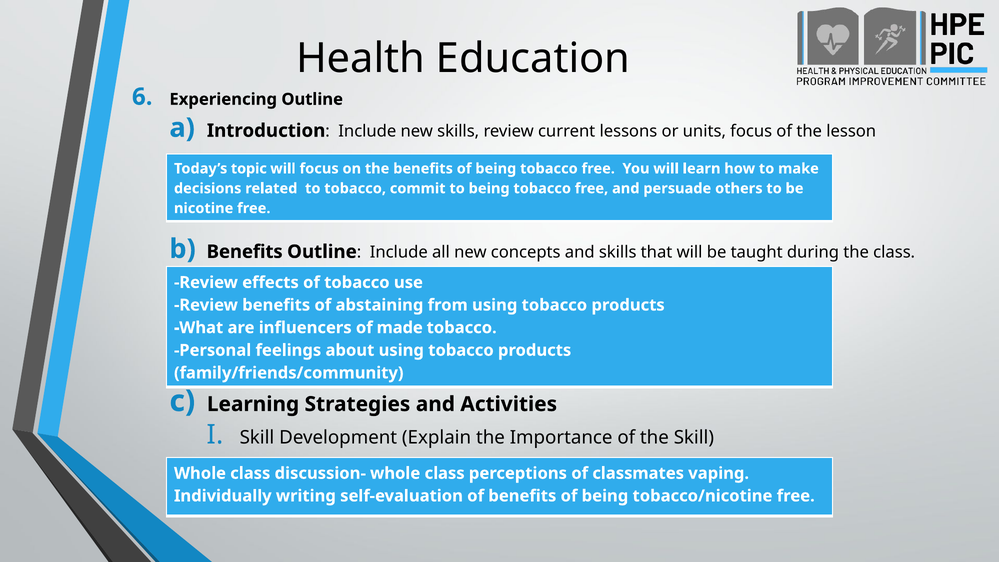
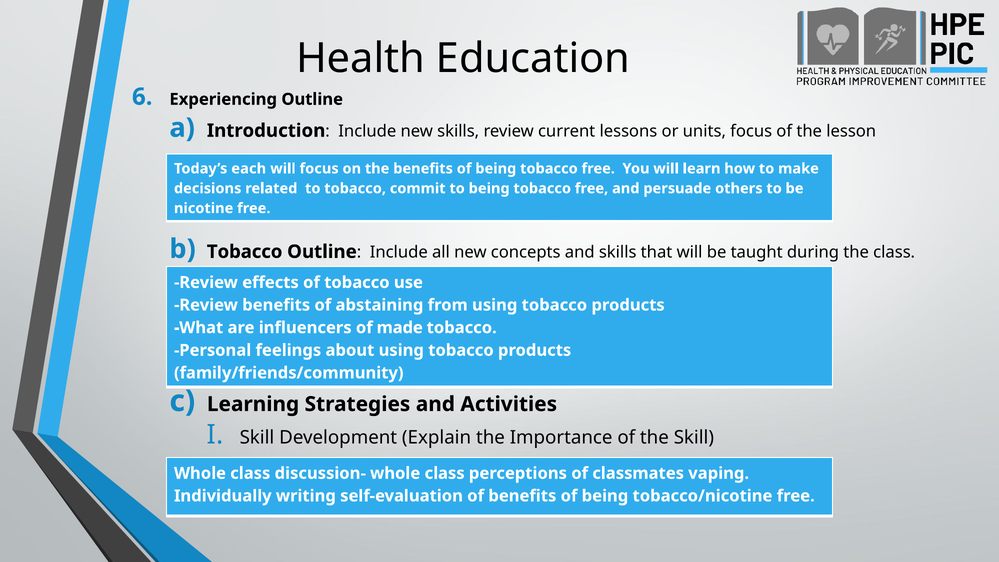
topic: topic -> each
Benefits at (245, 252): Benefits -> Tobacco
